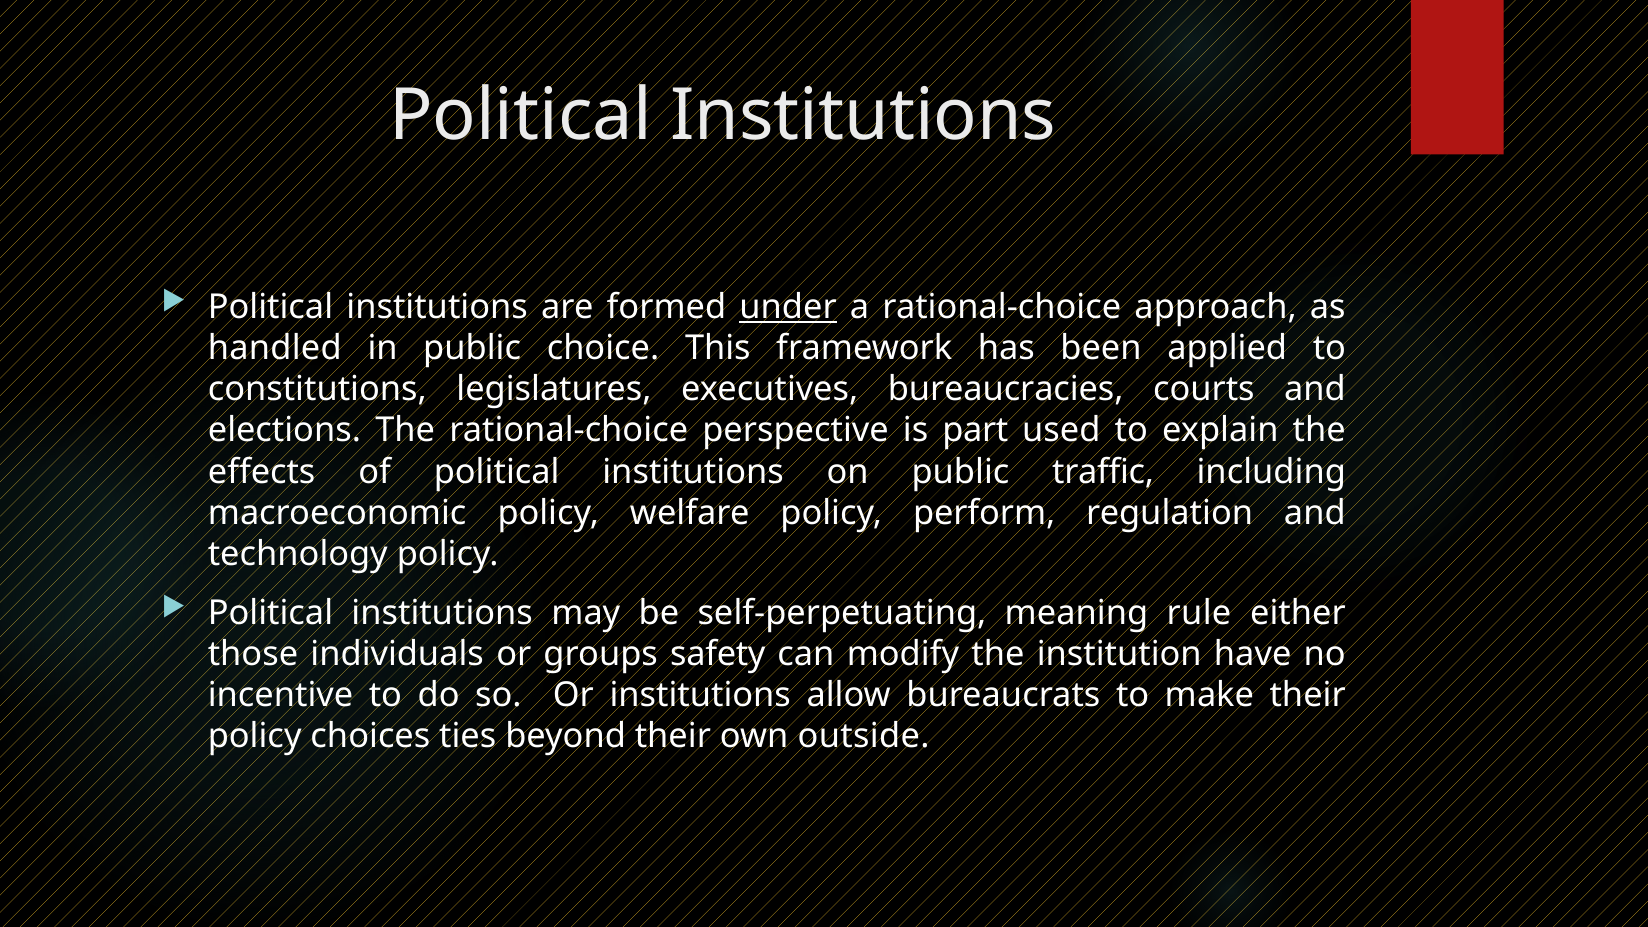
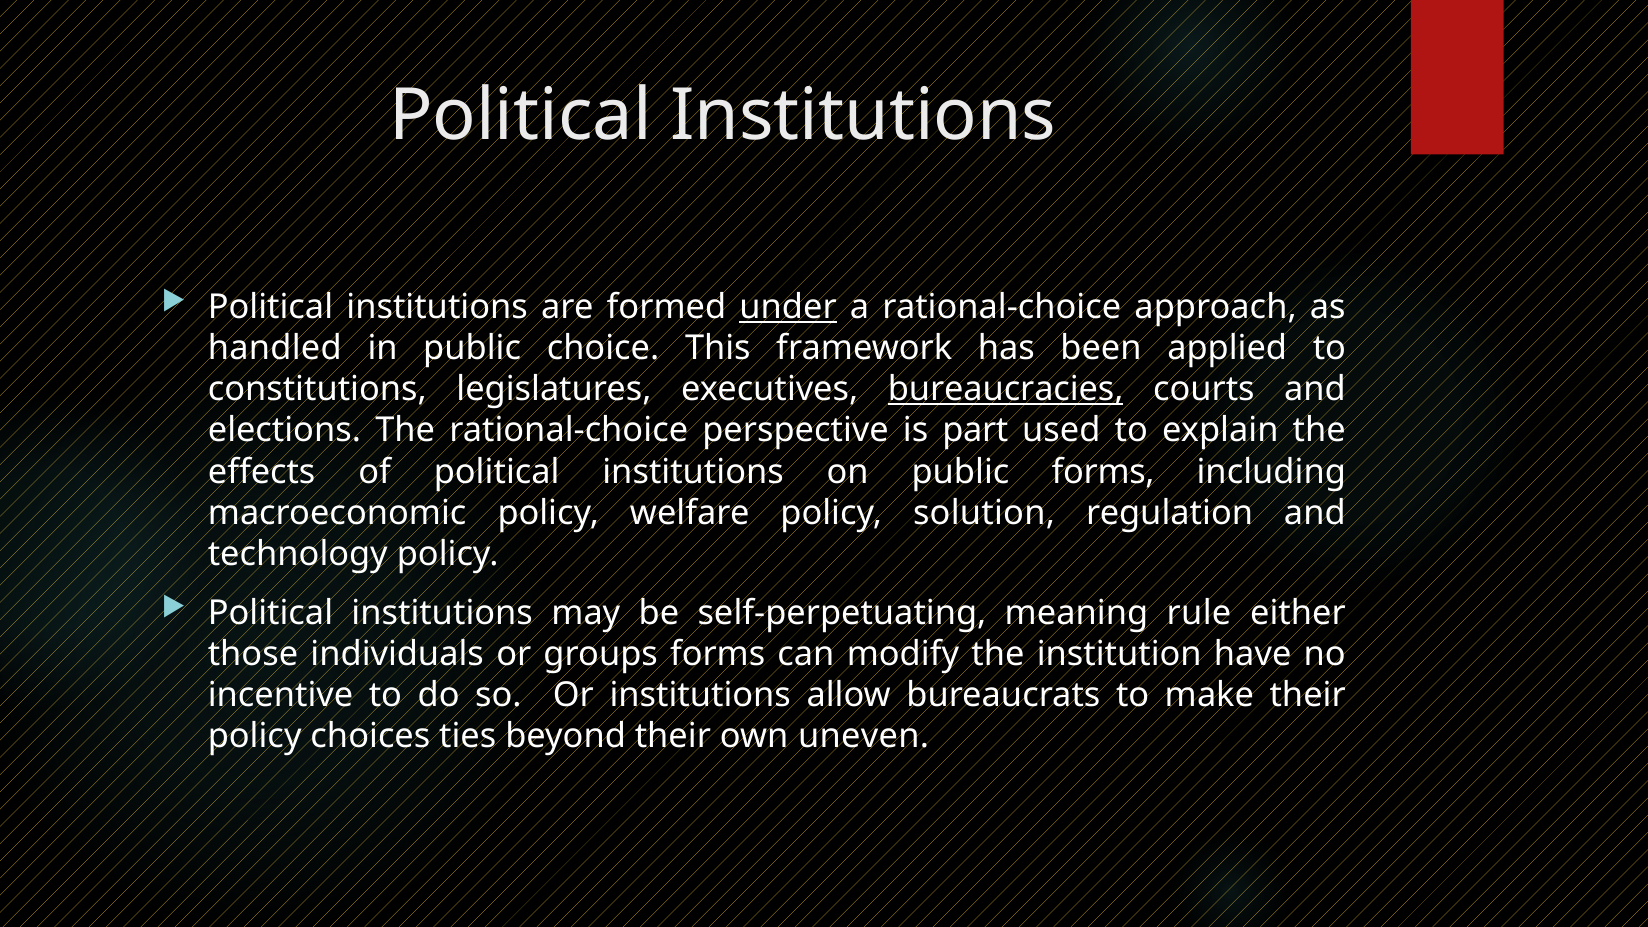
bureaucracies underline: none -> present
public traffic: traffic -> forms
perform: perform -> solution
groups safety: safety -> forms
outside: outside -> uneven
